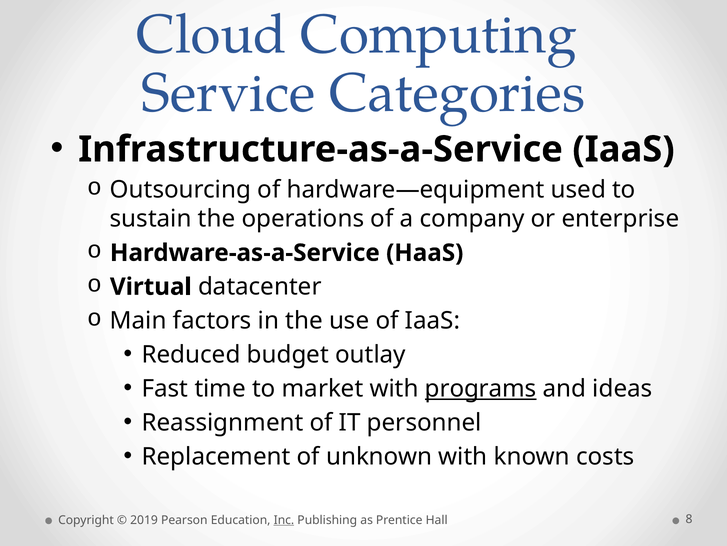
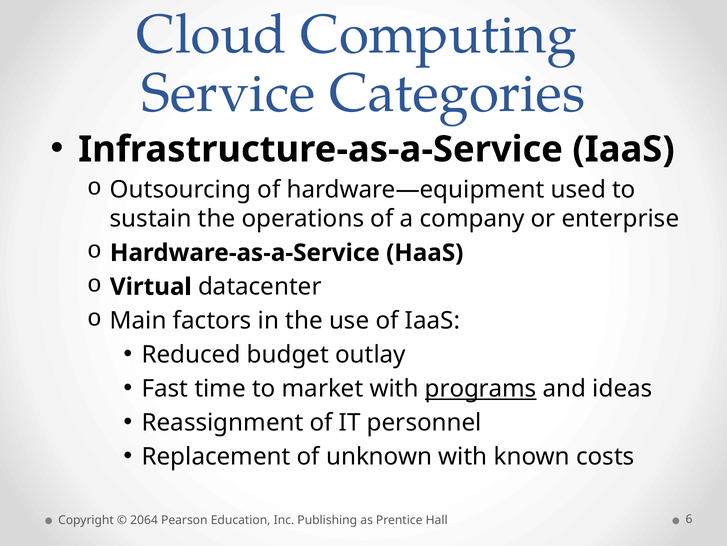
2019: 2019 -> 2064
Inc underline: present -> none
8: 8 -> 6
